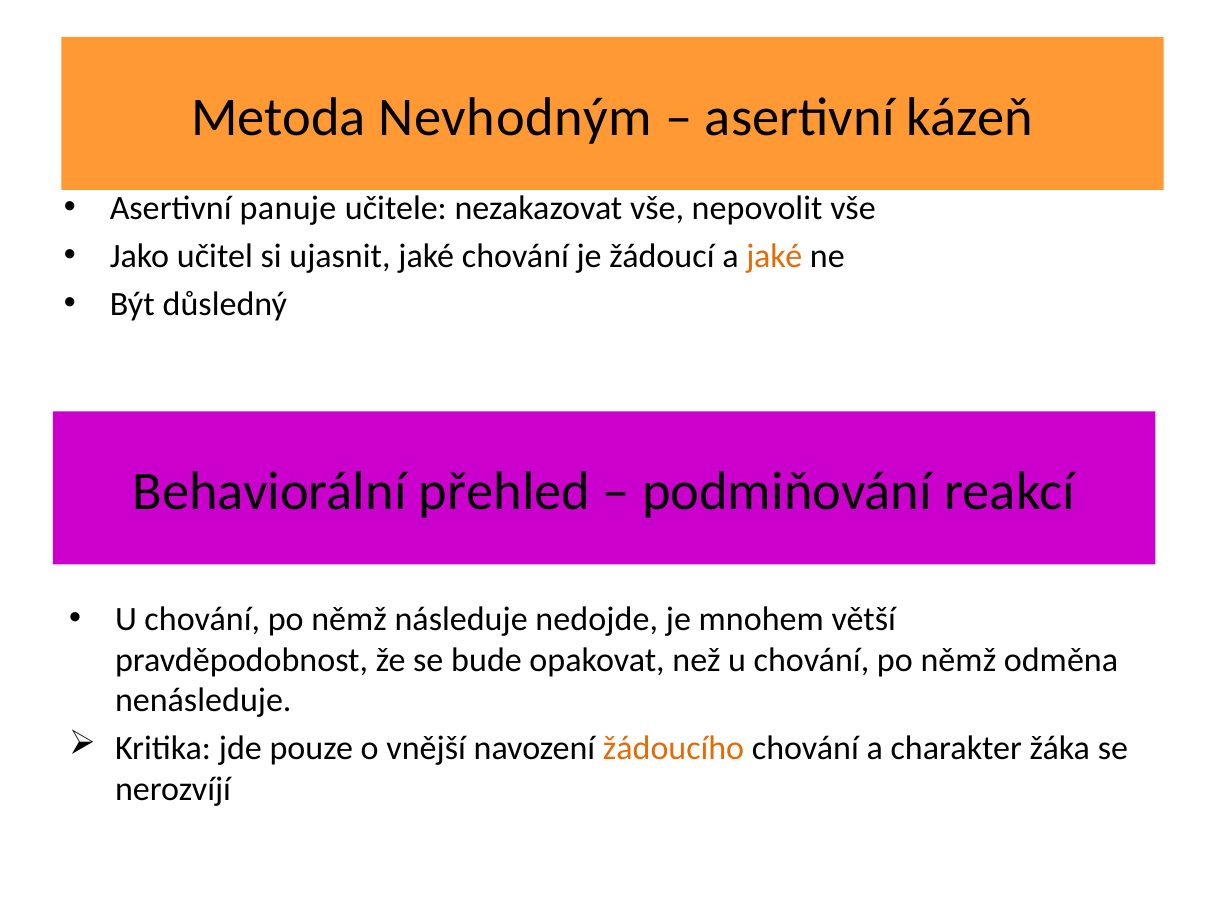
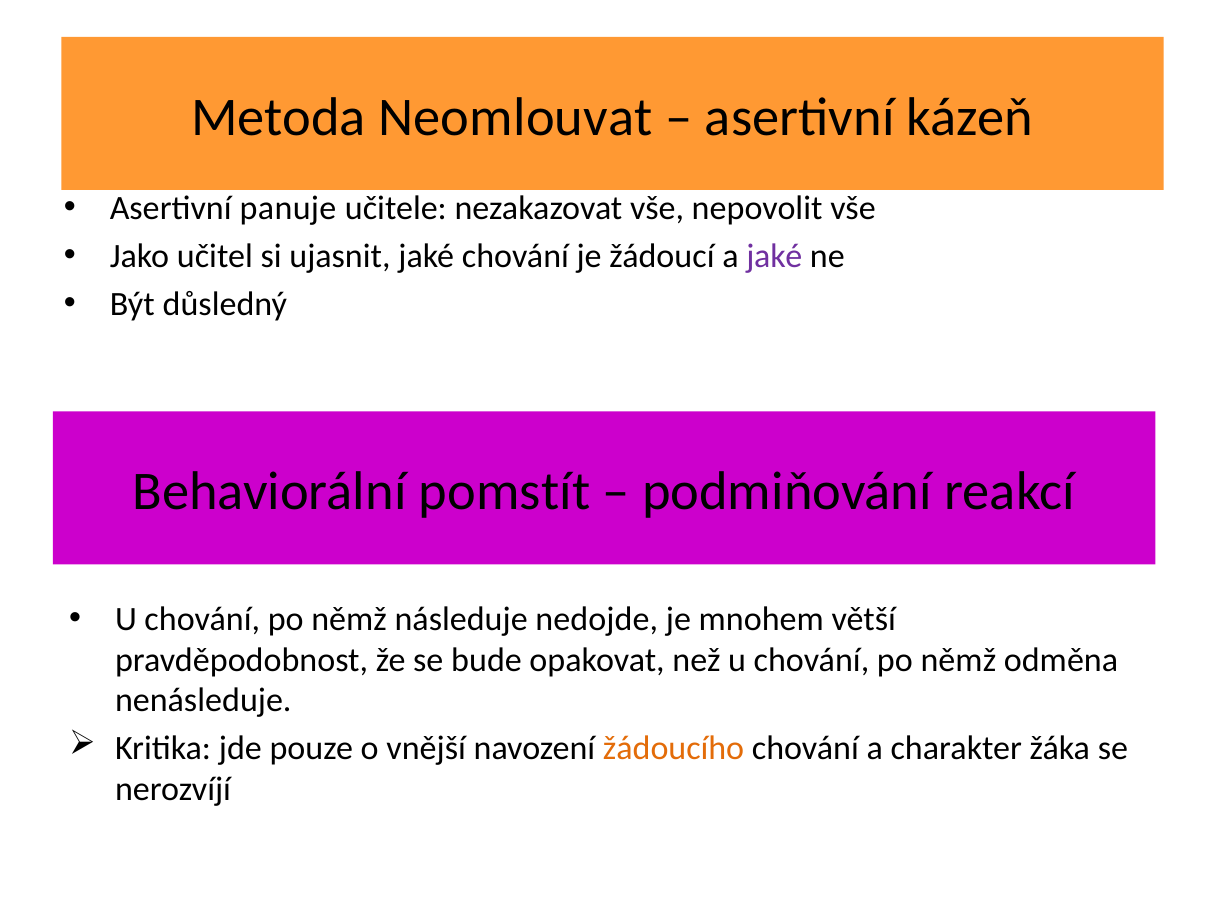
Nevhodným: Nevhodným -> Neomlouvat
jaké at (774, 256) colour: orange -> purple
přehled: přehled -> pomstít
